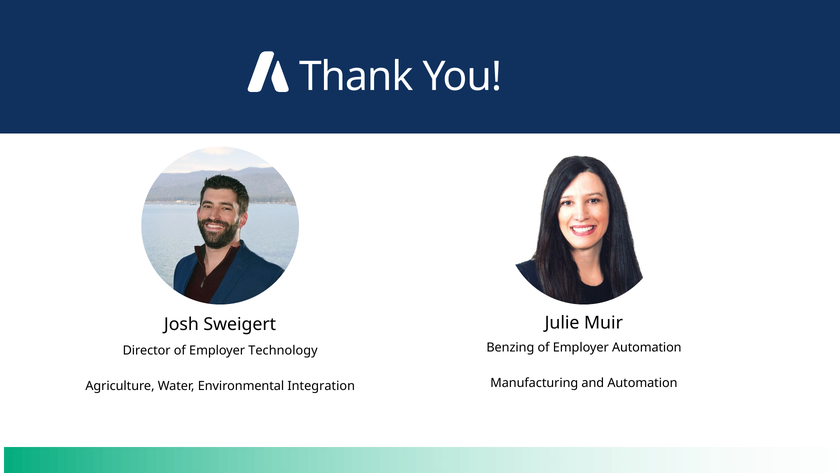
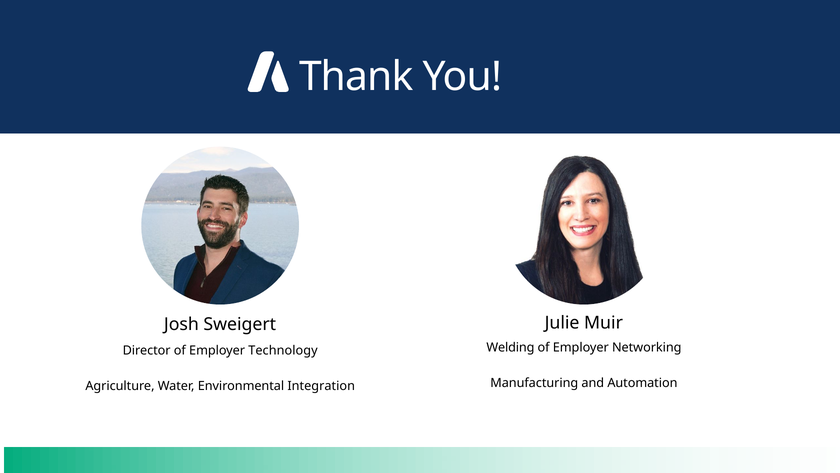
Benzing: Benzing -> Welding
Employer Automation: Automation -> Networking
